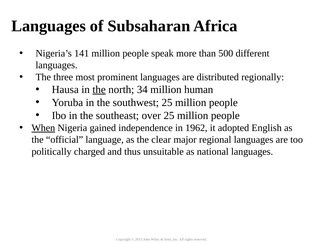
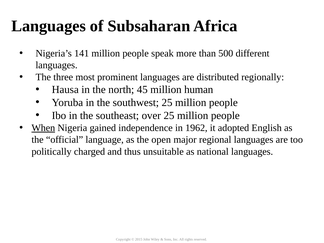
the at (99, 90) underline: present -> none
34: 34 -> 45
clear: clear -> open
